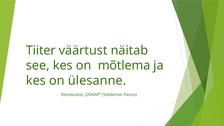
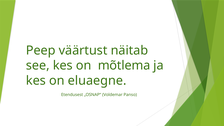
Tiiter: Tiiter -> Peep
ülesanne: ülesanne -> eluaegne
